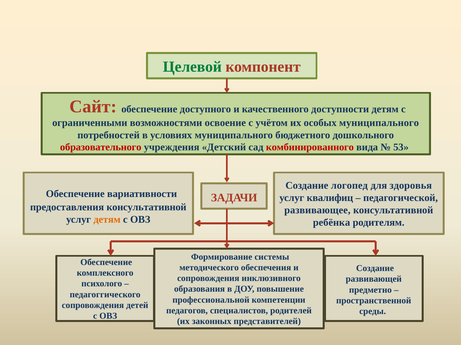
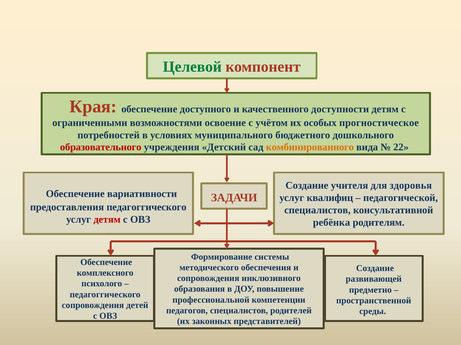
Сайт: Сайт -> Края
особых муниципального: муниципального -> прогностическое
комбинированного colour: red -> orange
53: 53 -> 22
логопед: логопед -> учителя
предоставления консультативной: консультативной -> педагоггического
развивающее at (317, 211): развивающее -> специалистов
детям at (107, 220) colour: orange -> red
